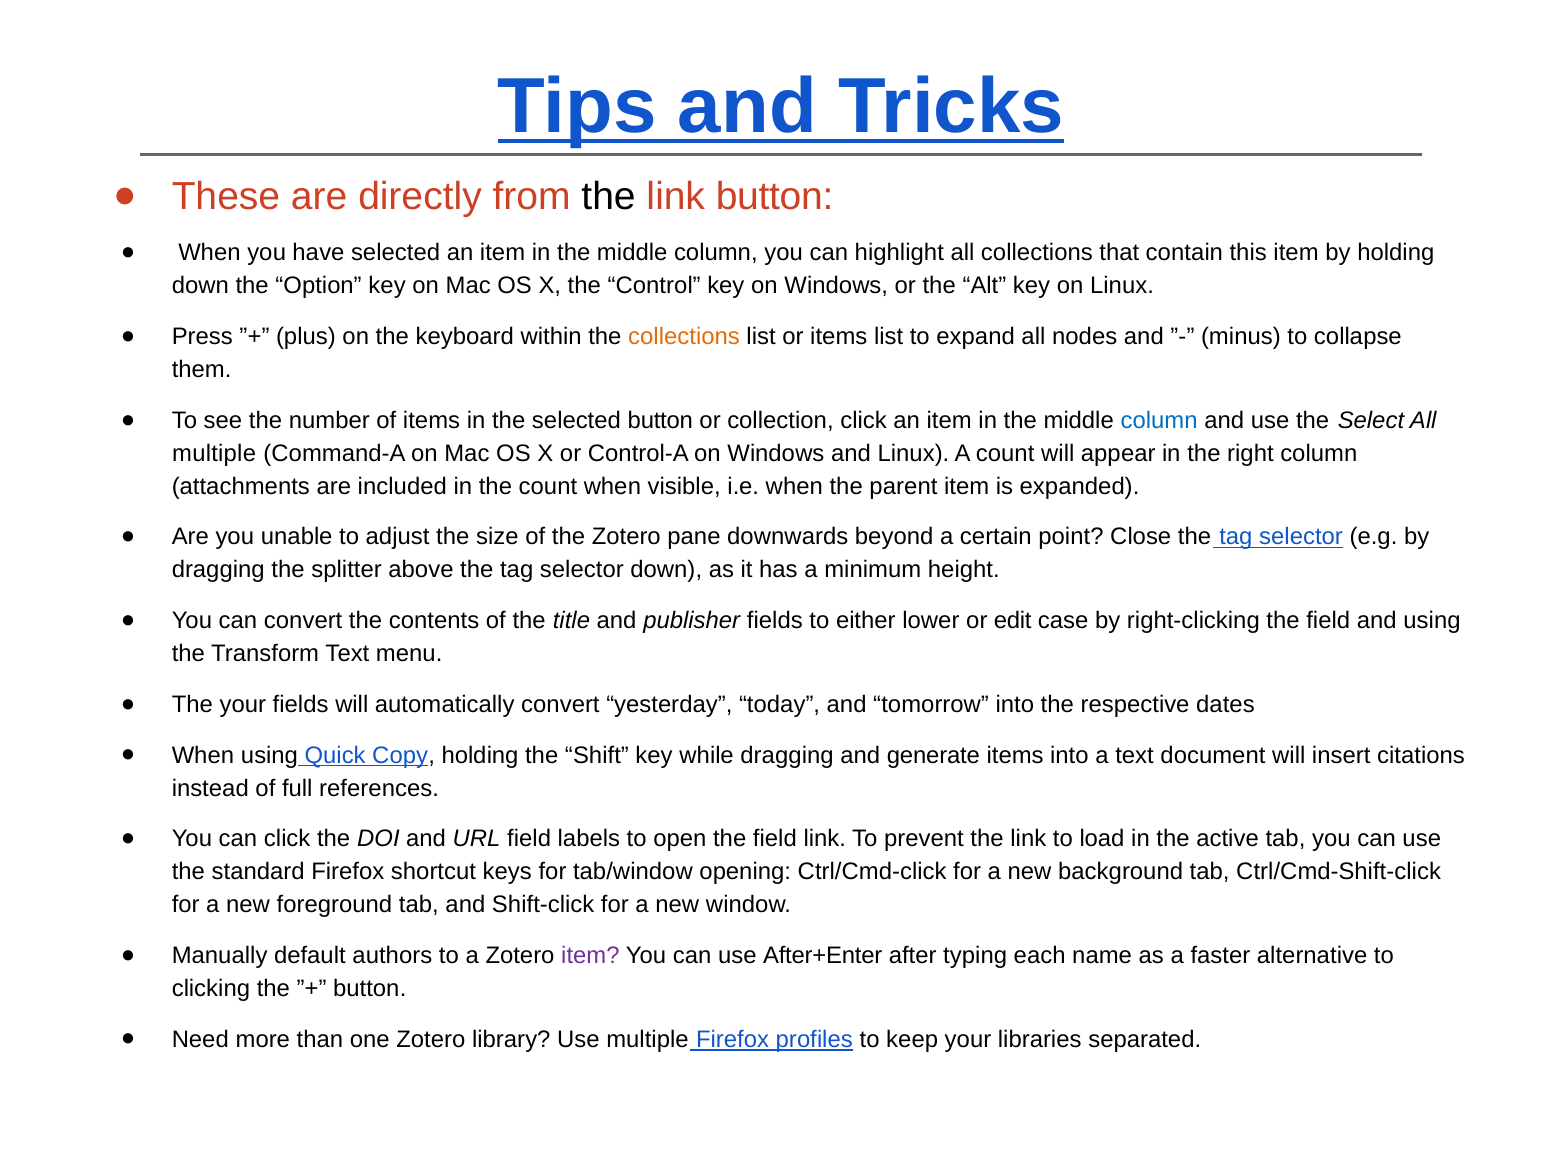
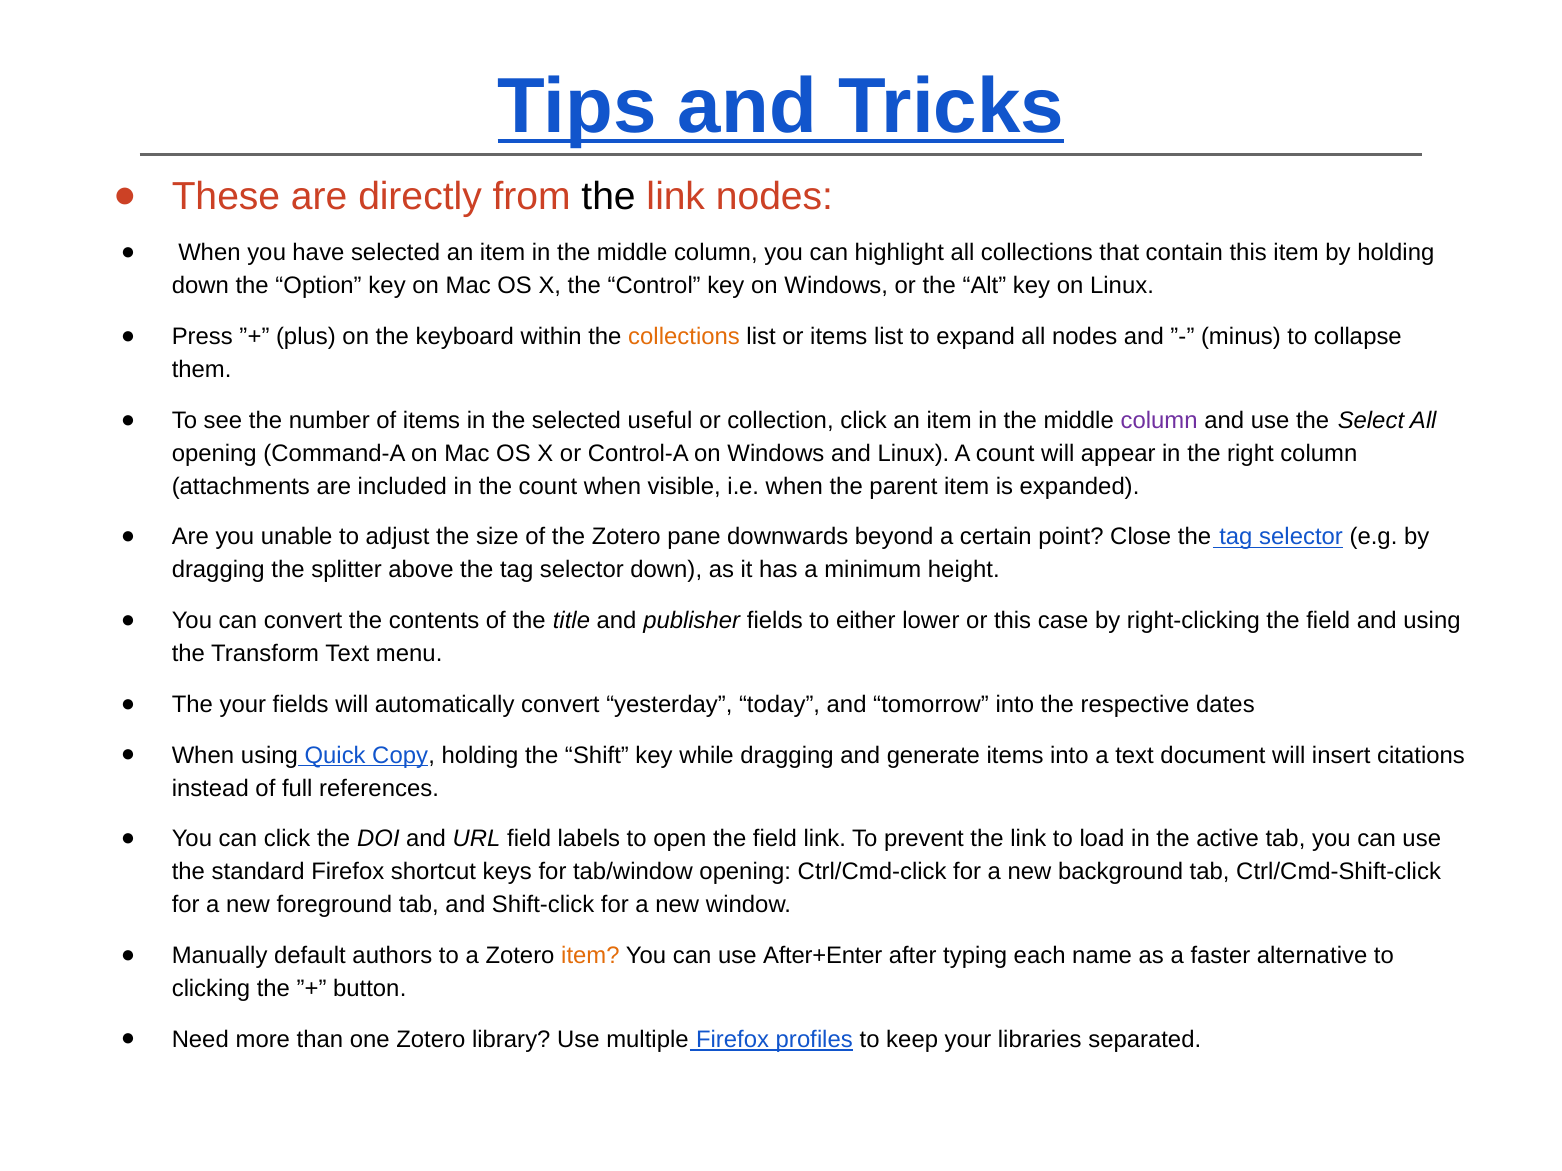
link button: button -> nodes
selected button: button -> useful
column at (1159, 421) colour: blue -> purple
multiple at (214, 454): multiple -> opening
or edit: edit -> this
item at (590, 956) colour: purple -> orange
